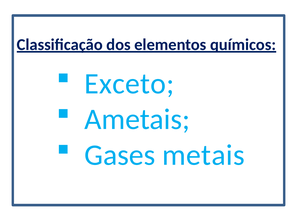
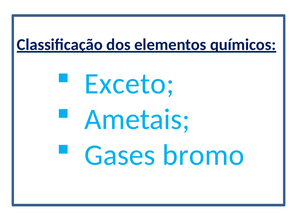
metais: metais -> bromo
